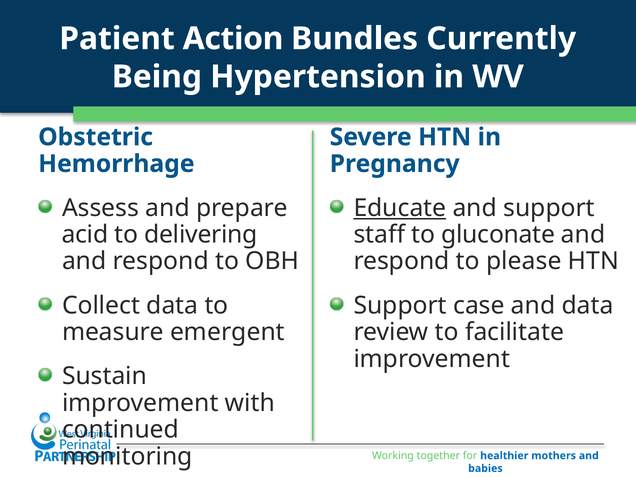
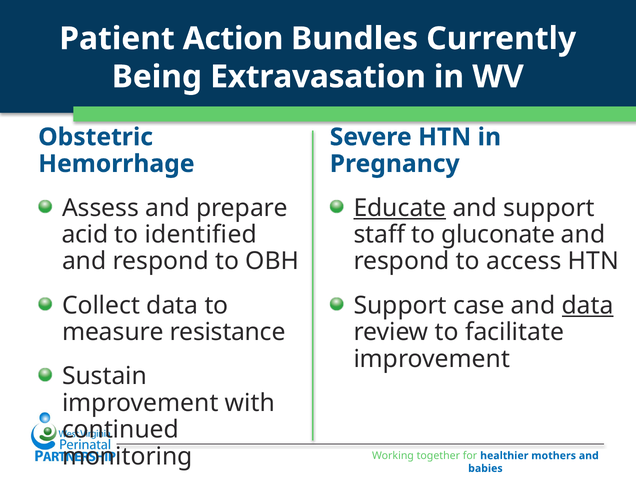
Hypertension: Hypertension -> Extravasation
delivering: delivering -> identified
please: please -> access
data at (588, 305) underline: none -> present
emergent: emergent -> resistance
